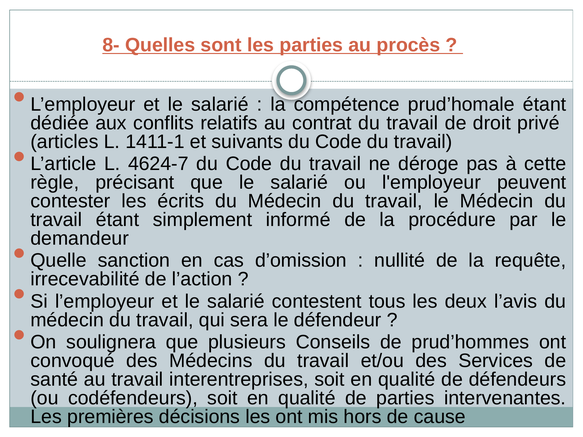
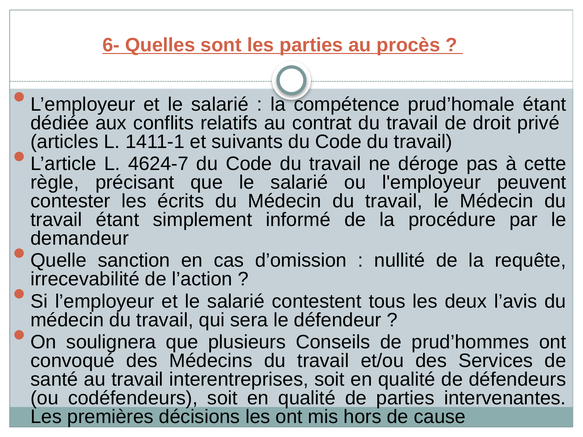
8-: 8- -> 6-
